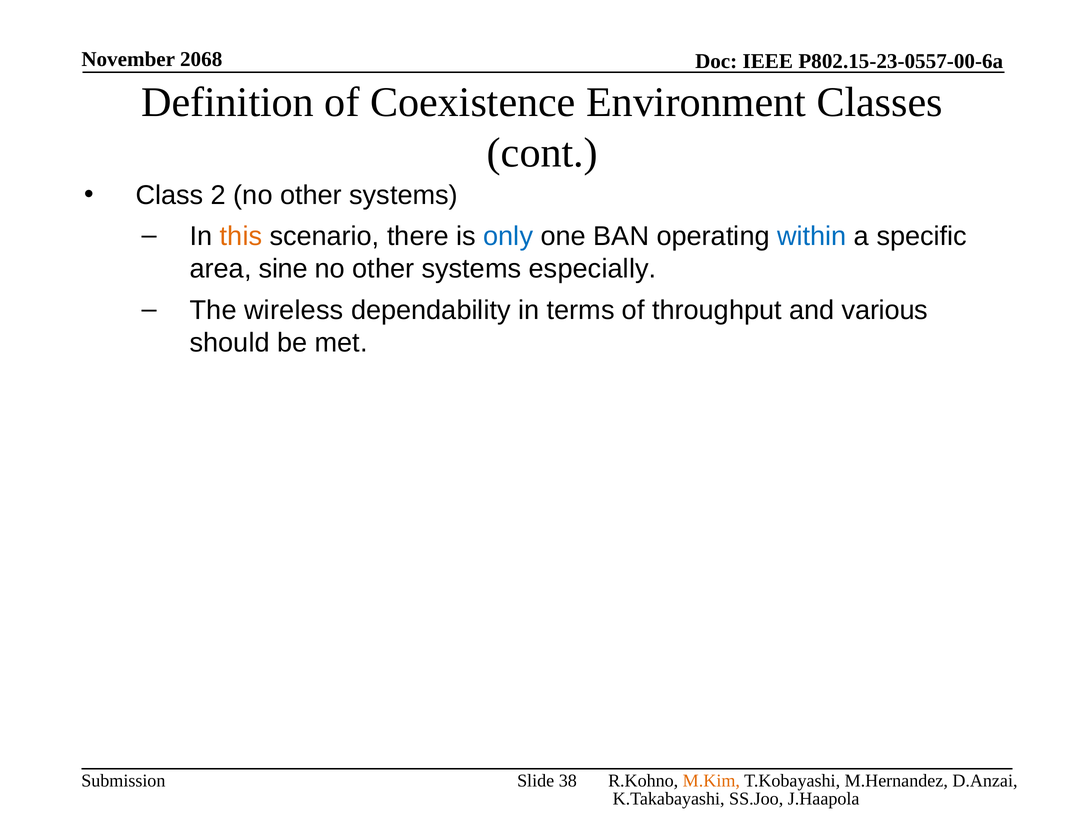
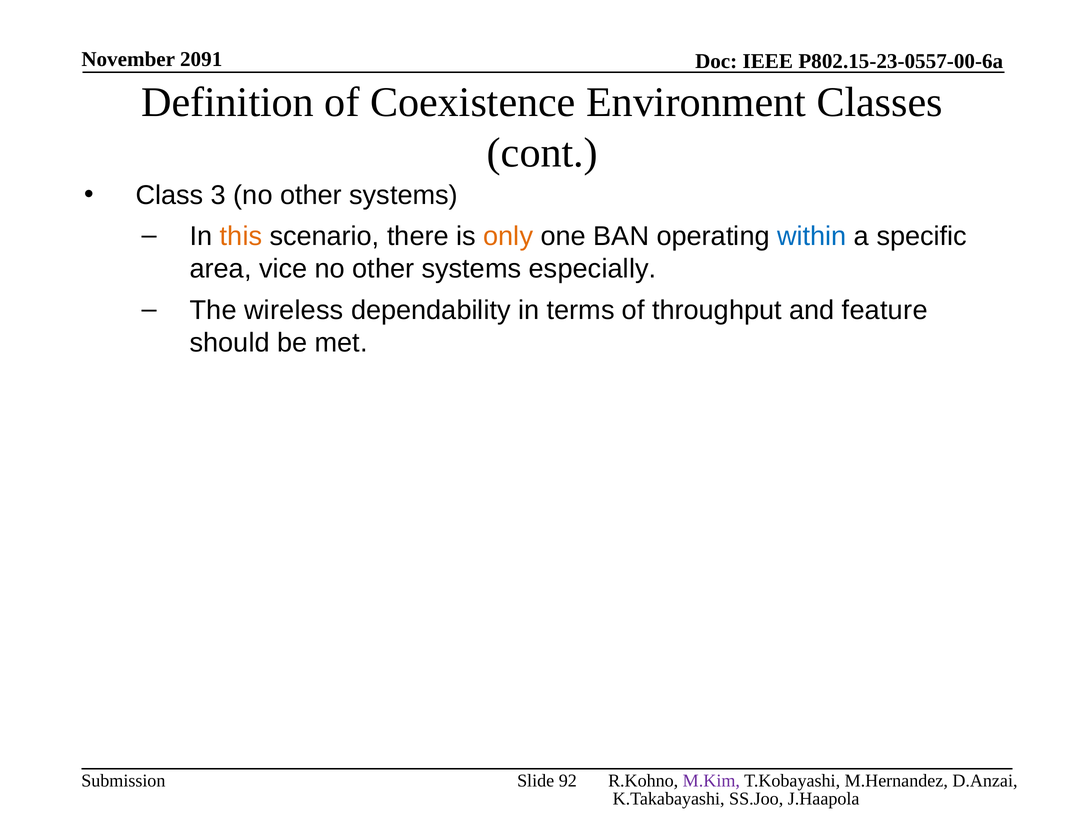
2068: 2068 -> 2091
2: 2 -> 3
only colour: blue -> orange
sine: sine -> vice
various: various -> feature
M.Kim colour: orange -> purple
38: 38 -> 92
